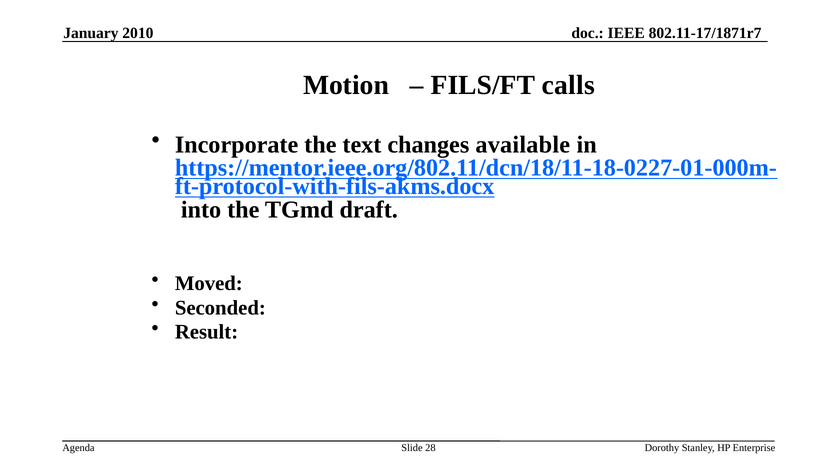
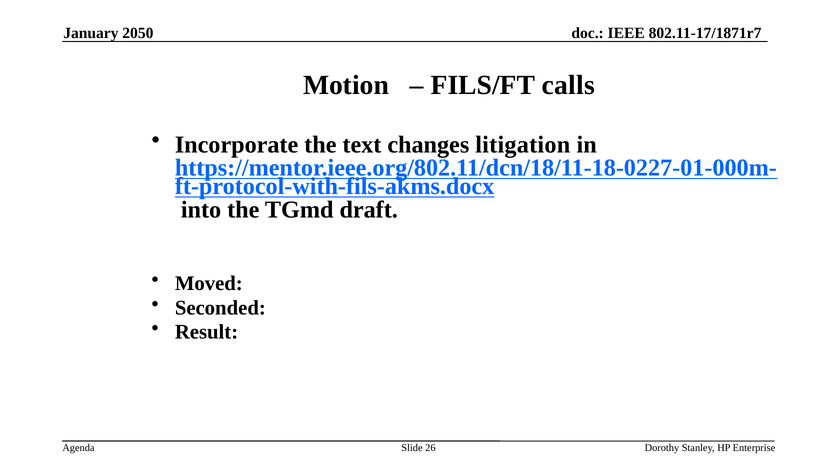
2010: 2010 -> 2050
available: available -> litigation
28: 28 -> 26
